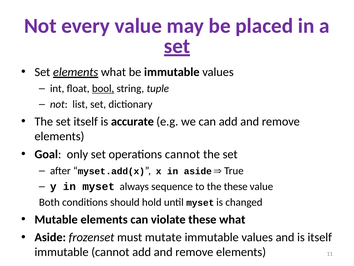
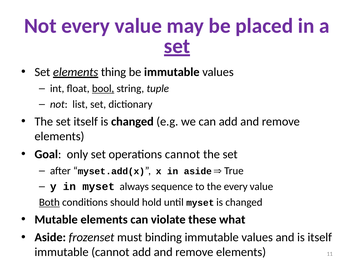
elements what: what -> thing
itself is accurate: accurate -> changed
the these: these -> every
Both underline: none -> present
mutate: mutate -> binding
